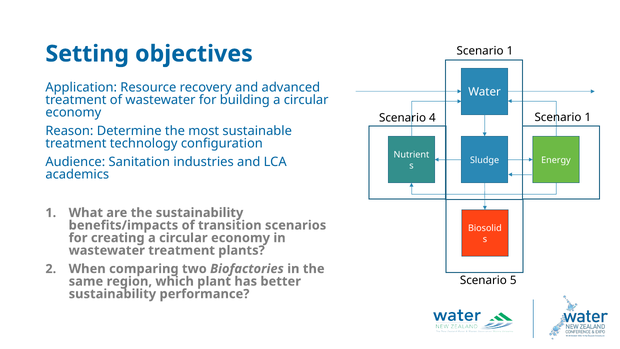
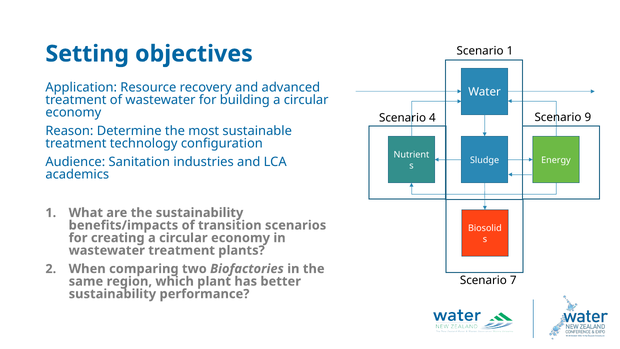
1 at (588, 117): 1 -> 9
5: 5 -> 7
